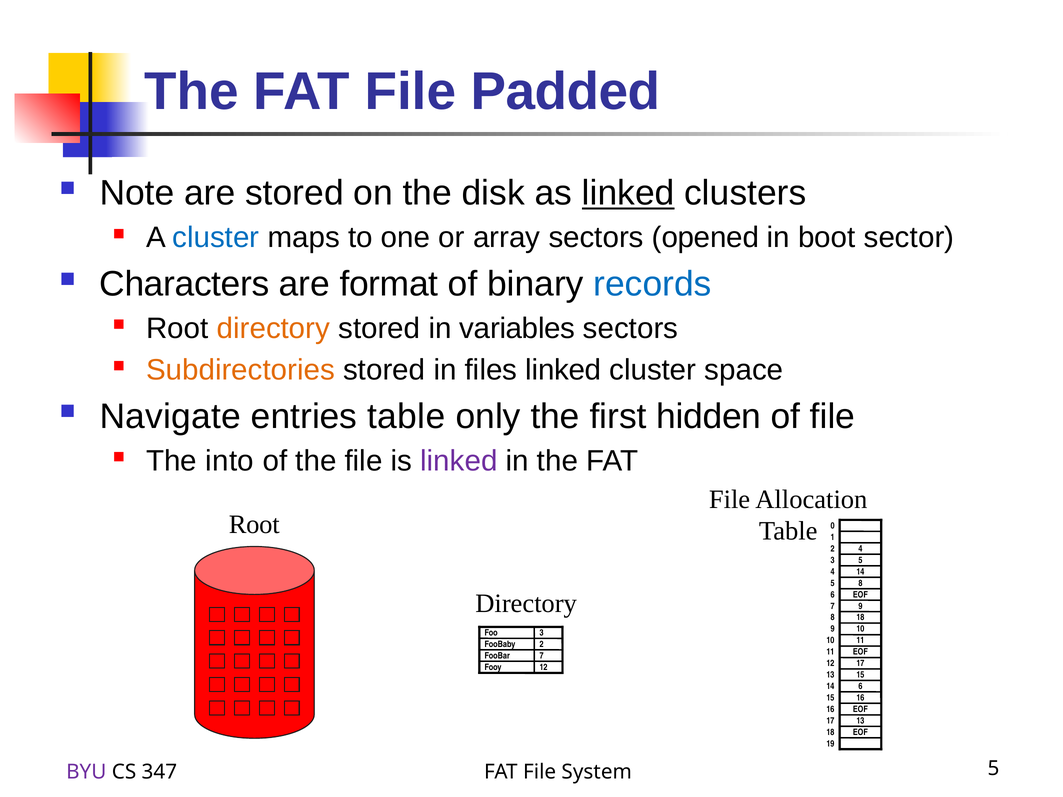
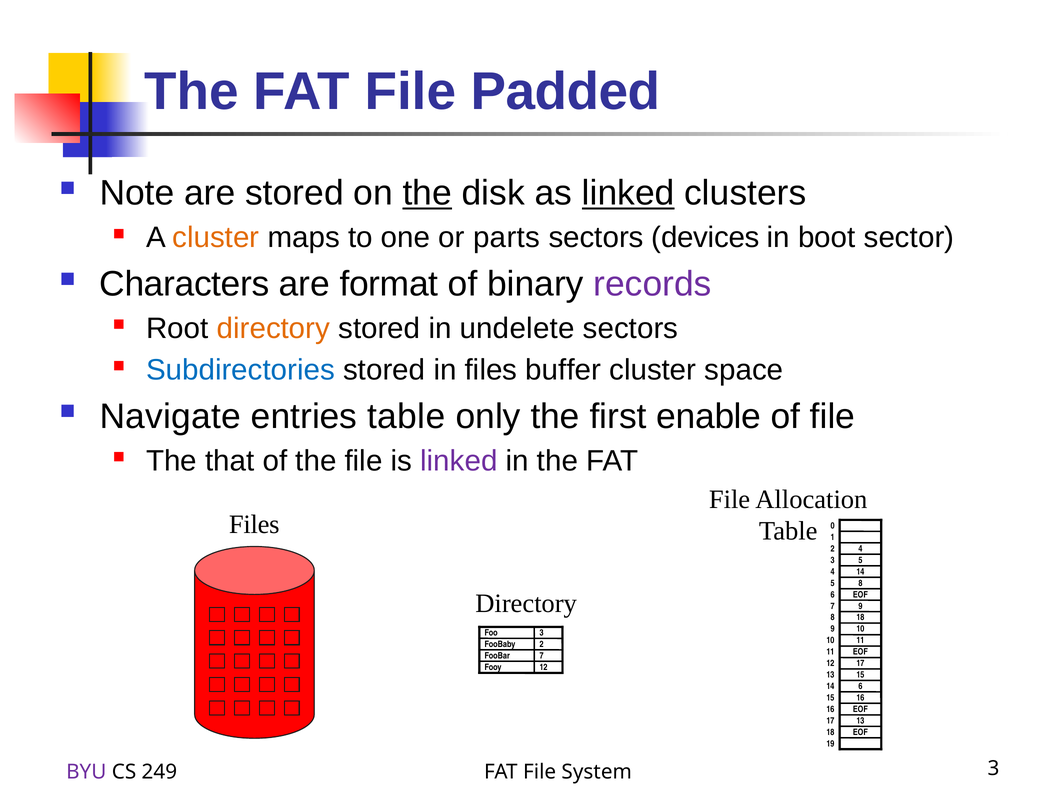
the at (427, 193) underline: none -> present
cluster at (216, 238) colour: blue -> orange
array: array -> parts
opened: opened -> devices
records colour: blue -> purple
variables: variables -> undelete
Subdirectories colour: orange -> blue
files linked: linked -> buffer
hidden: hidden -> enable
into: into -> that
Root at (254, 524): Root -> Files
347: 347 -> 249
System 5: 5 -> 3
